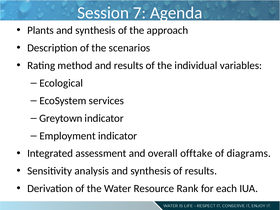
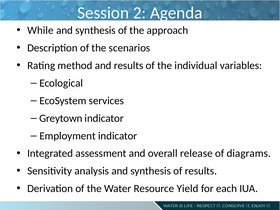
7: 7 -> 2
Plants: Plants -> While
offtake: offtake -> release
Rank: Rank -> Yield
